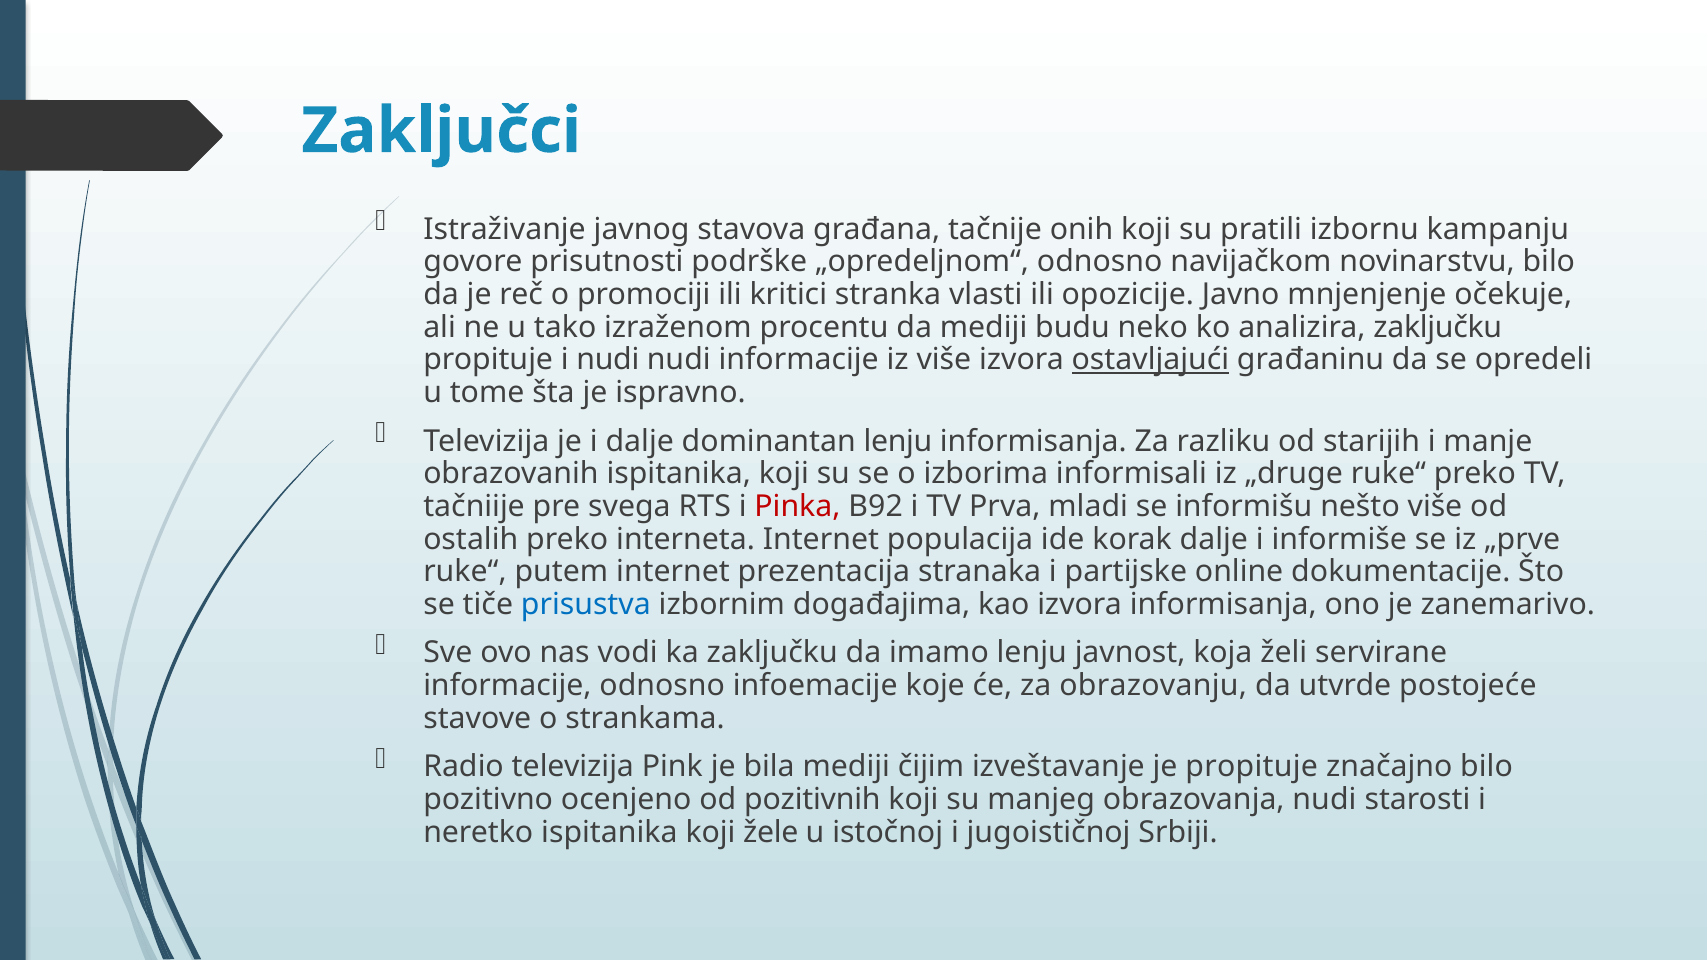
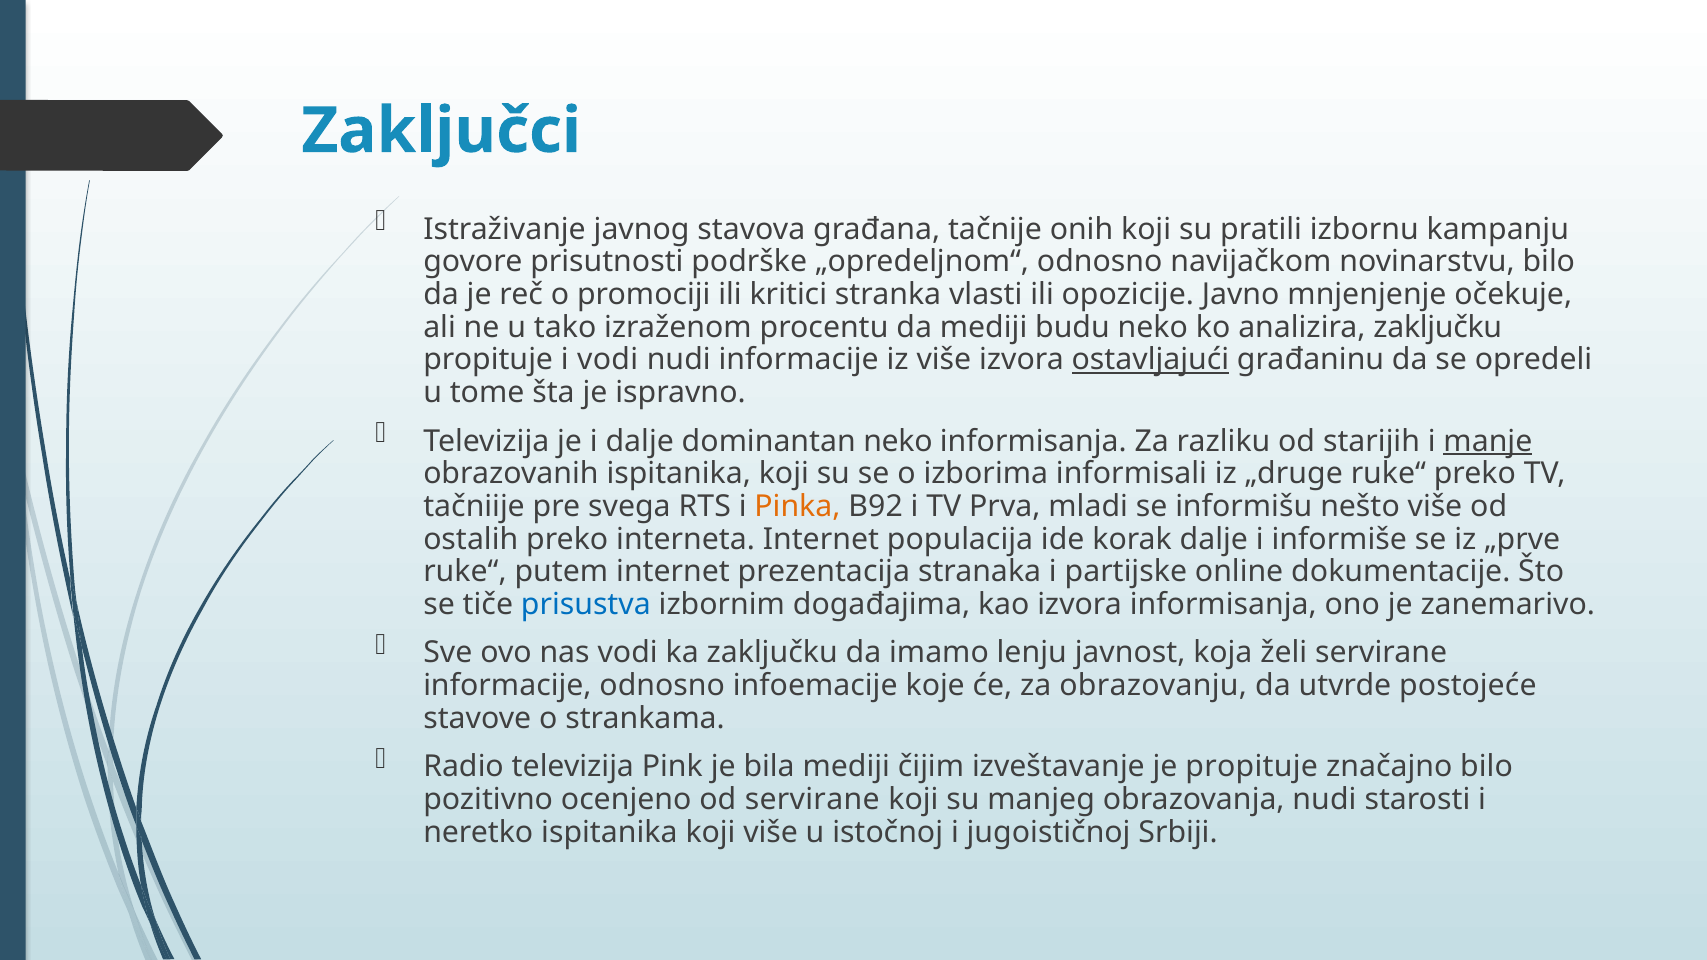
i nudi: nudi -> vodi
dominantan lenju: lenju -> neko
manje underline: none -> present
Pinka colour: red -> orange
od pozitivnih: pozitivnih -> servirane
koji žele: žele -> više
